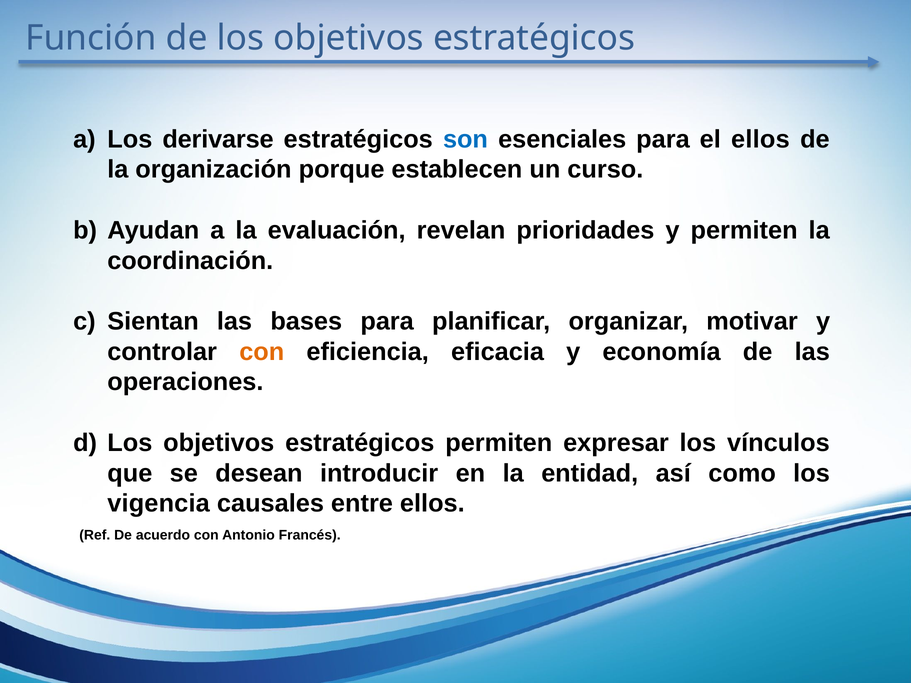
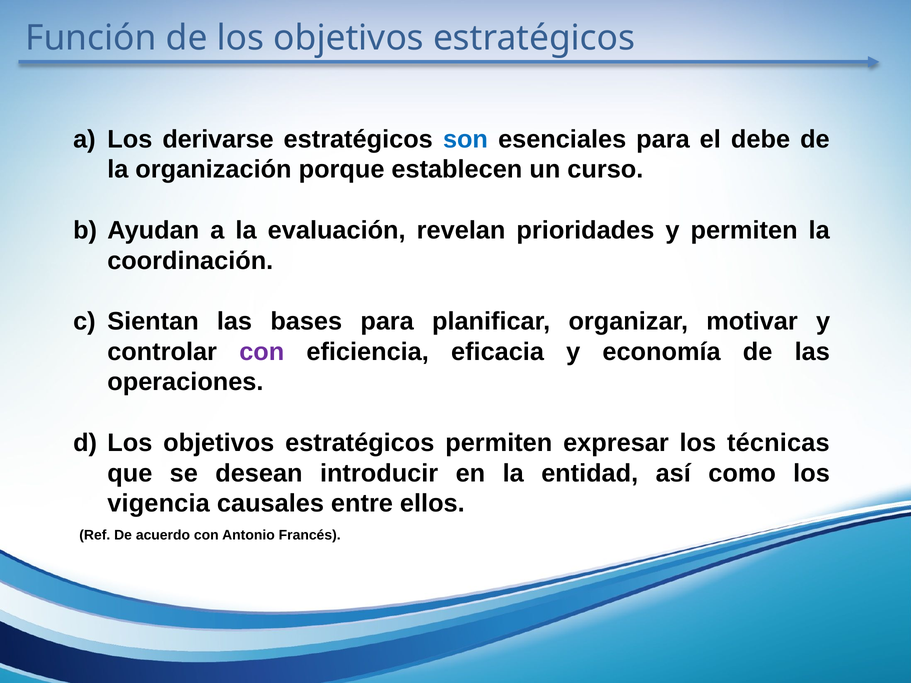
el ellos: ellos -> debe
con at (262, 352) colour: orange -> purple
vínculos: vínculos -> técnicas
